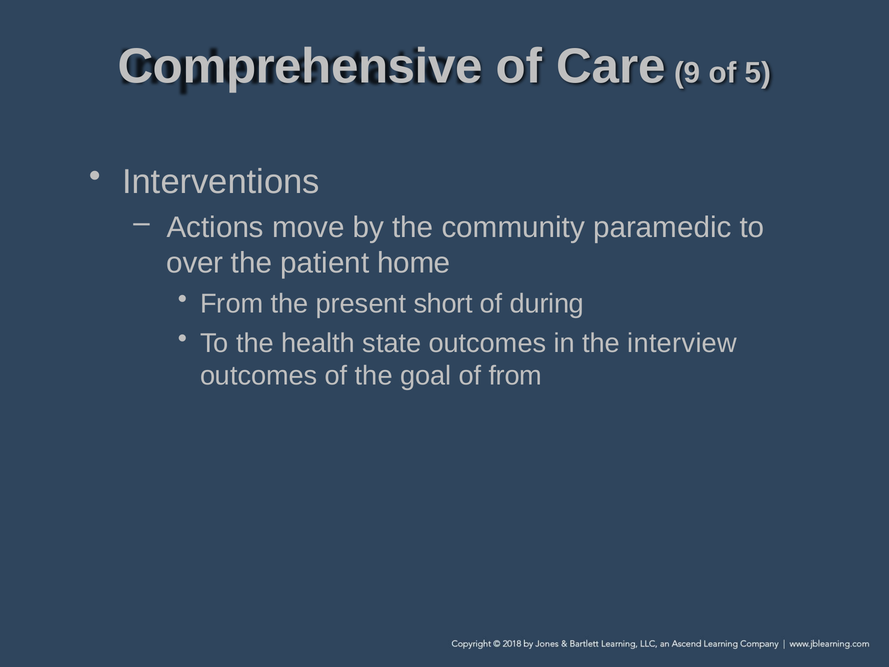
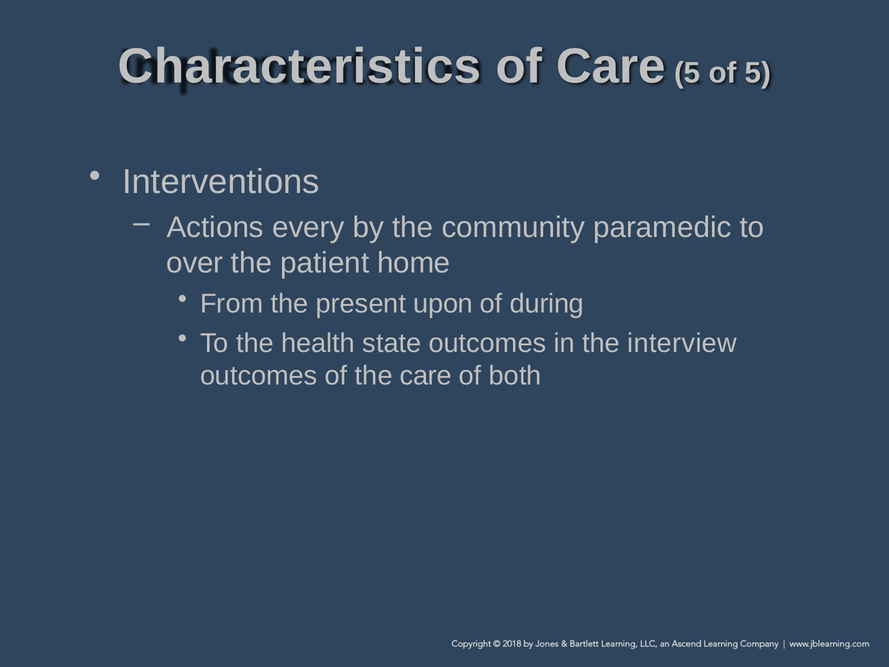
Comprehensive: Comprehensive -> Characteristics
Care 9: 9 -> 5
move: move -> every
short: short -> upon
the goal: goal -> care
of from: from -> both
